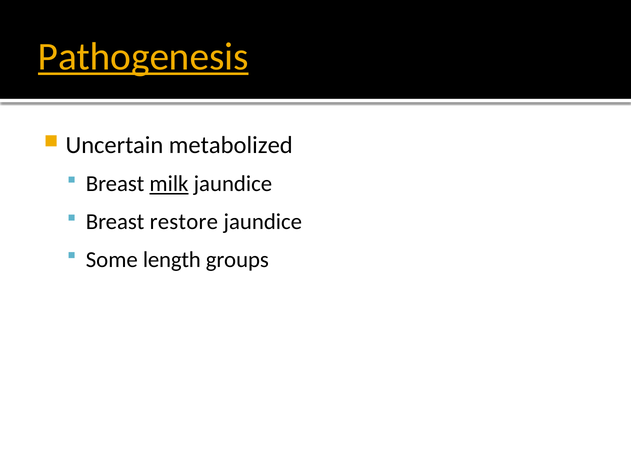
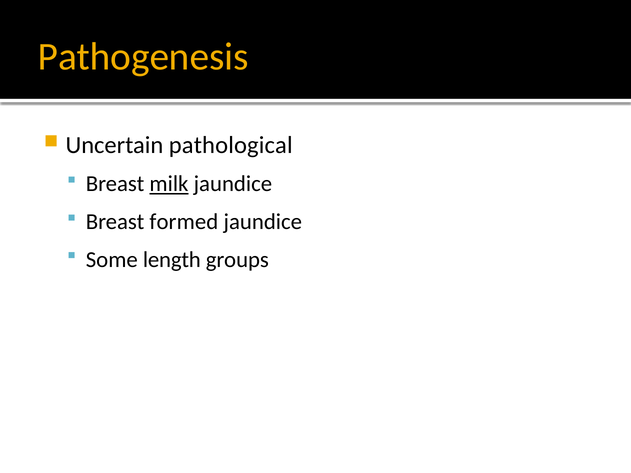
Pathogenesis underline: present -> none
metabolized: metabolized -> pathological
restore: restore -> formed
